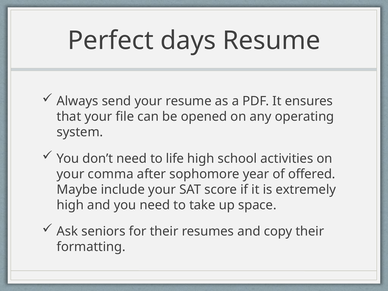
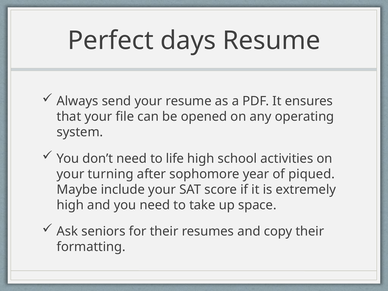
comma: comma -> turning
offered: offered -> piqued
